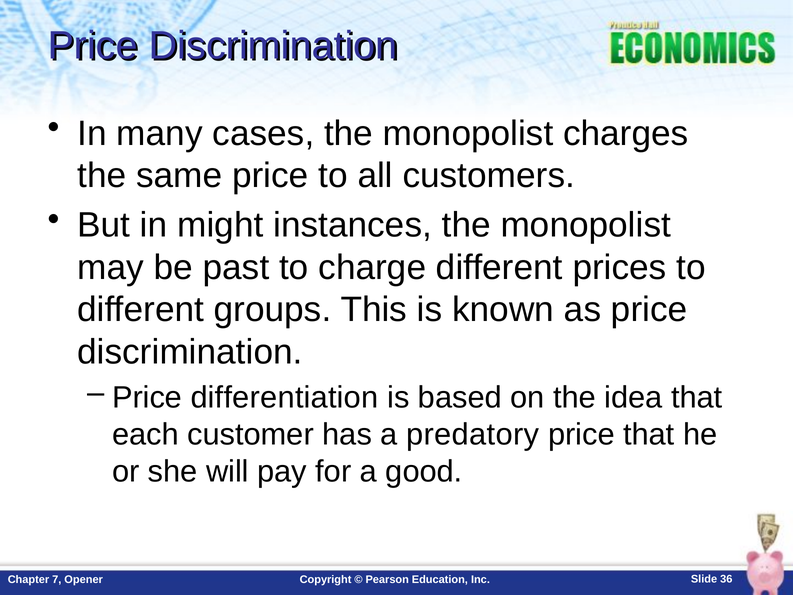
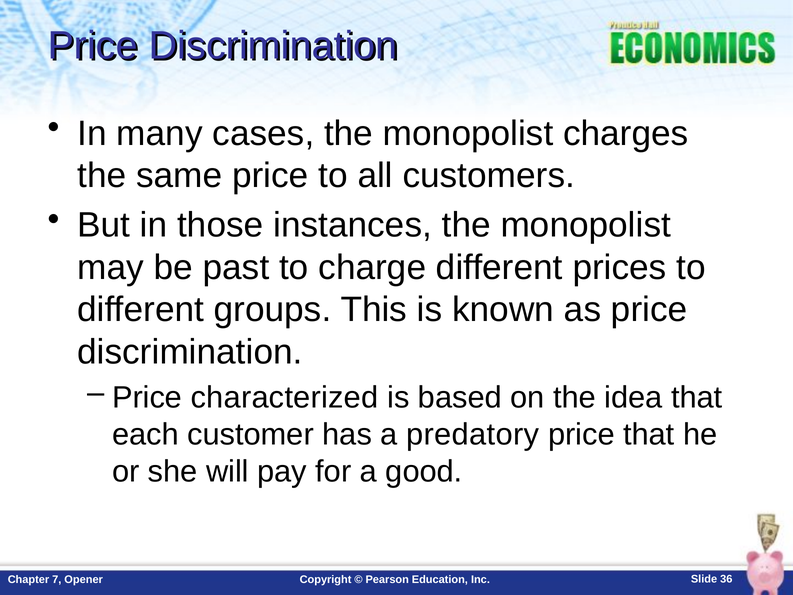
might: might -> those
differentiation: differentiation -> characterized
